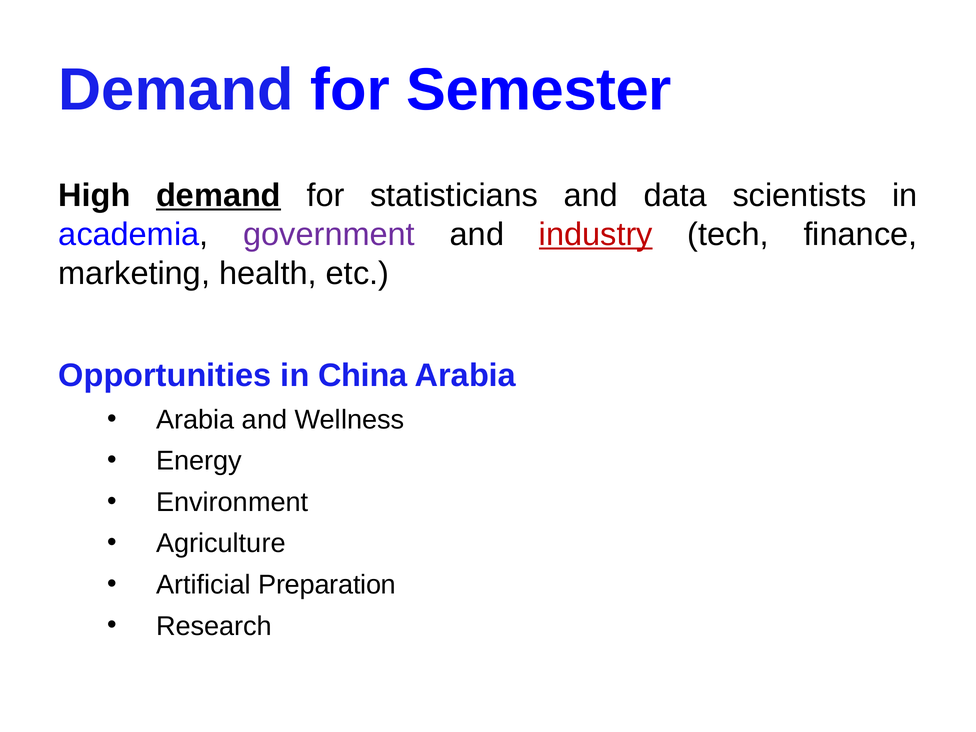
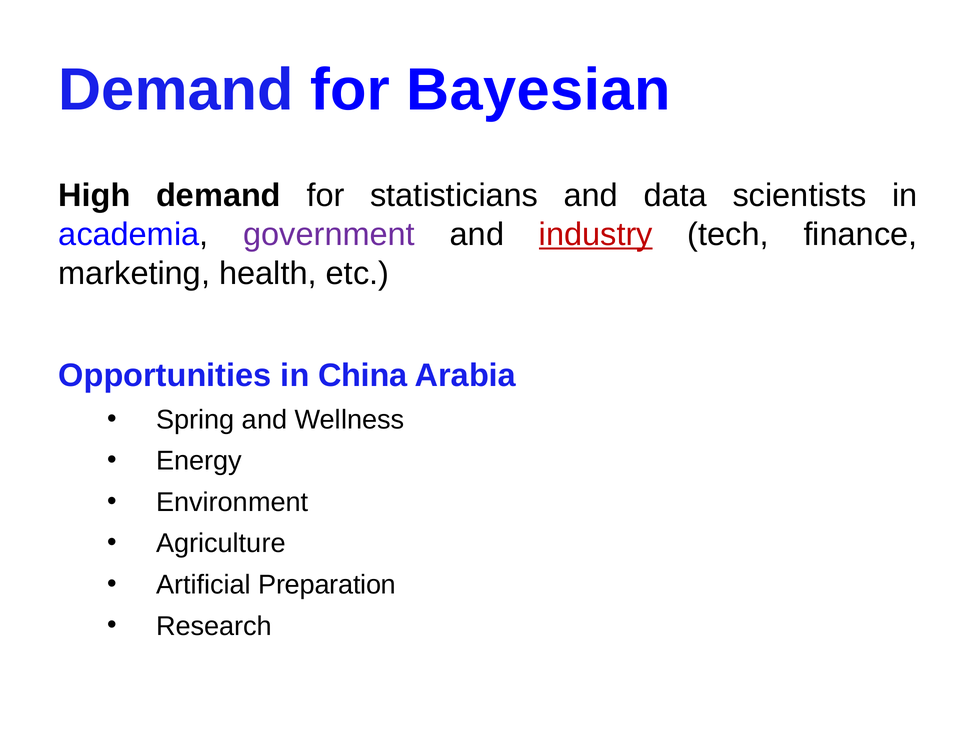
Semester: Semester -> Bayesian
demand at (218, 196) underline: present -> none
Arabia at (195, 420): Arabia -> Spring
